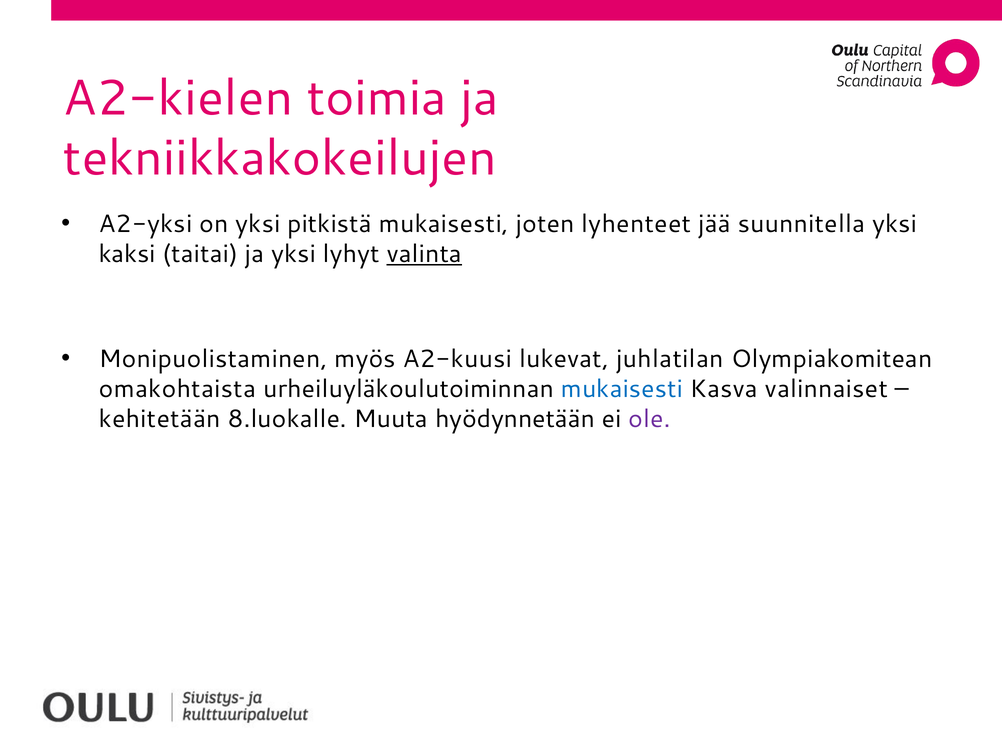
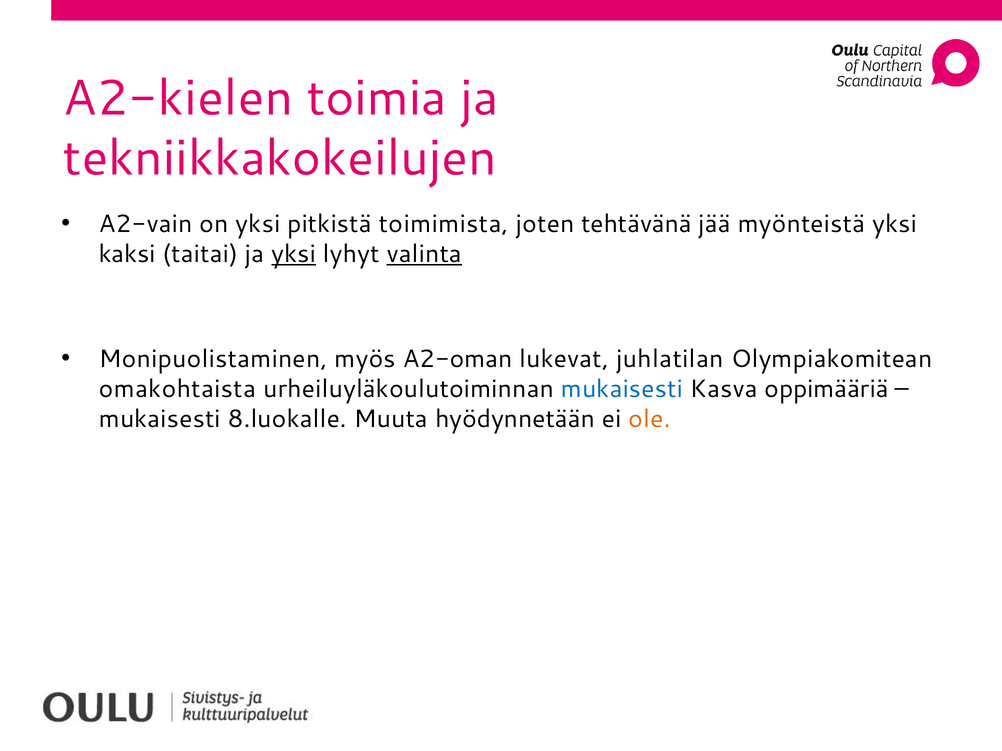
A2-yksi: A2-yksi -> A2-vain
pitkistä mukaisesti: mukaisesti -> toimimista
lyhenteet: lyhenteet -> tehtävänä
suunnitella: suunnitella -> myönteistä
yksi at (294, 254) underline: none -> present
A2-kuusi: A2-kuusi -> A2-oman
valinnaiset: valinnaiset -> oppimääriä
kehitetään at (160, 419): kehitetään -> mukaisesti
ole colour: purple -> orange
